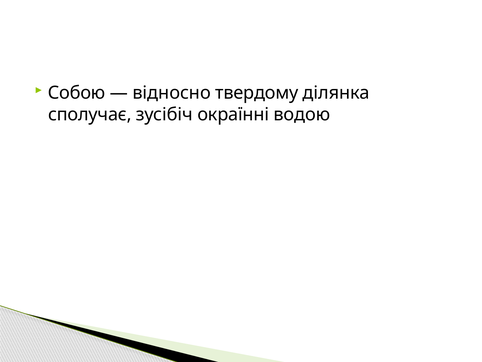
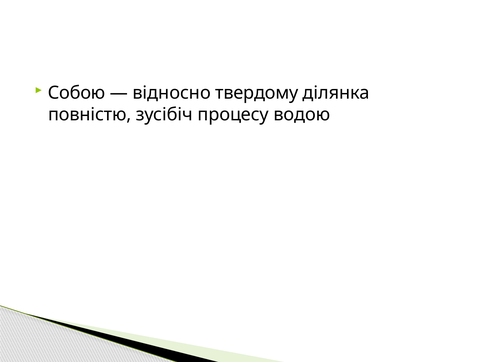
сполучає: сполучає -> повністю
окраїнні: окраїнні -> процесу
